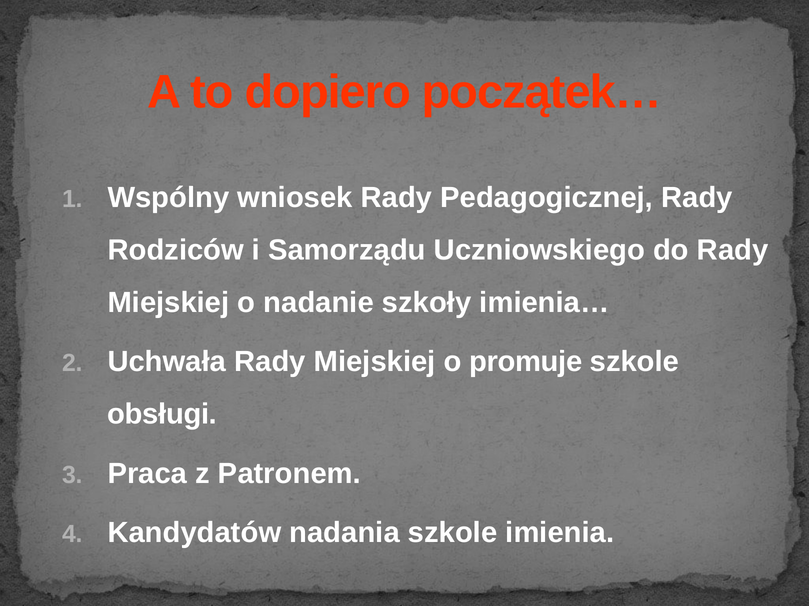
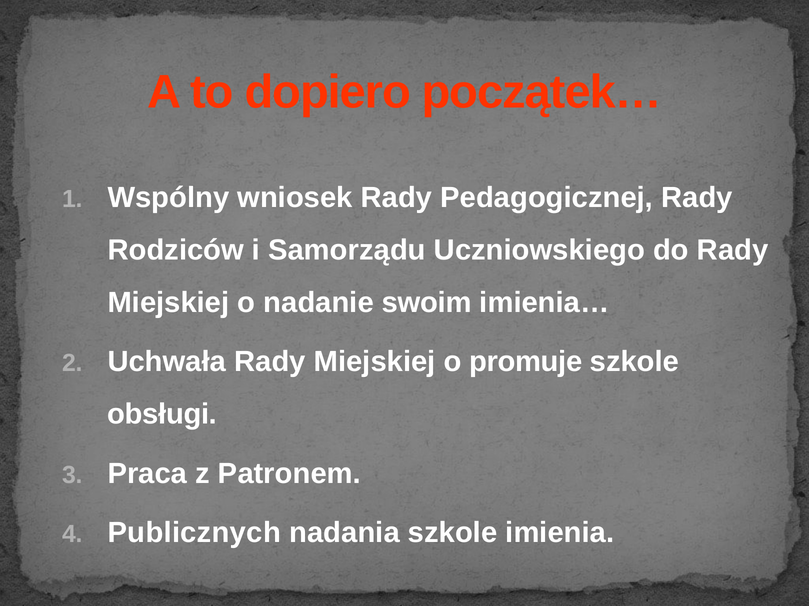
szkoły: szkoły -> swoim
Kandydatów: Kandydatów -> Publicznych
